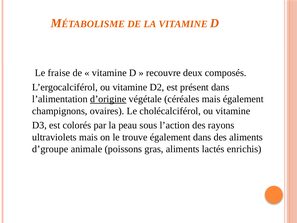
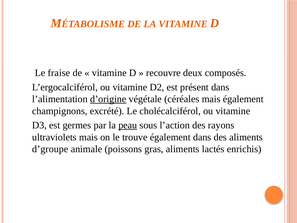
ovaires: ovaires -> excrété
colorés: colorés -> germes
peau underline: none -> present
